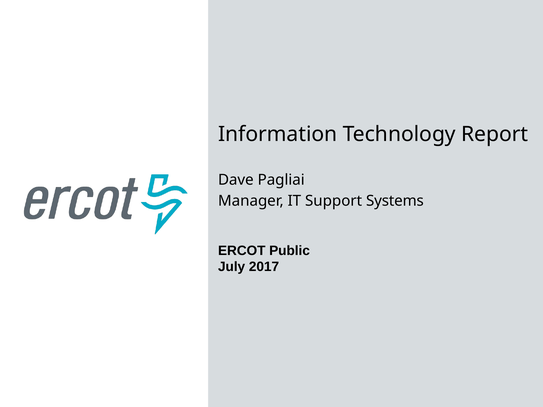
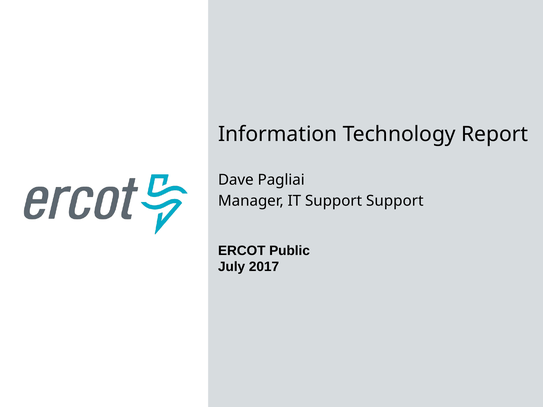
Support Systems: Systems -> Support
